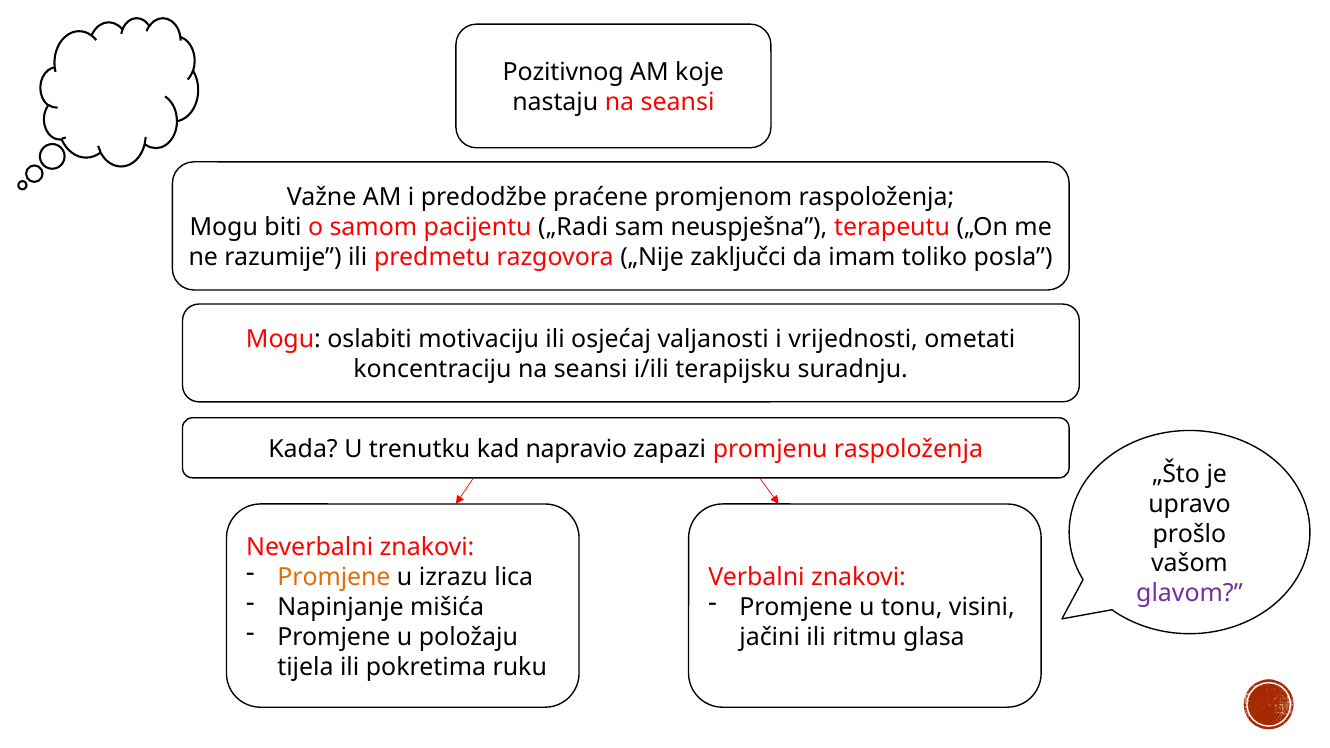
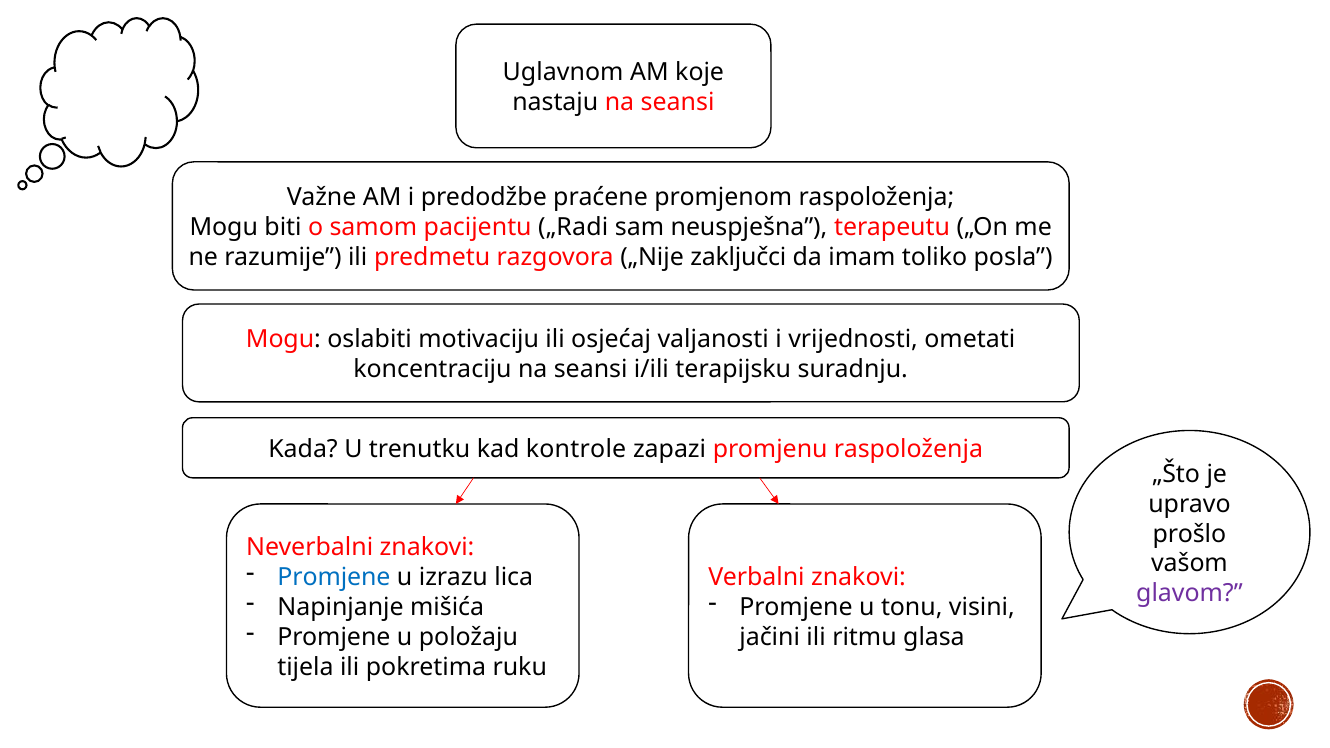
Pozitivnog: Pozitivnog -> Uglavnom
napravio: napravio -> kontrole
Promjene at (334, 577) colour: orange -> blue
